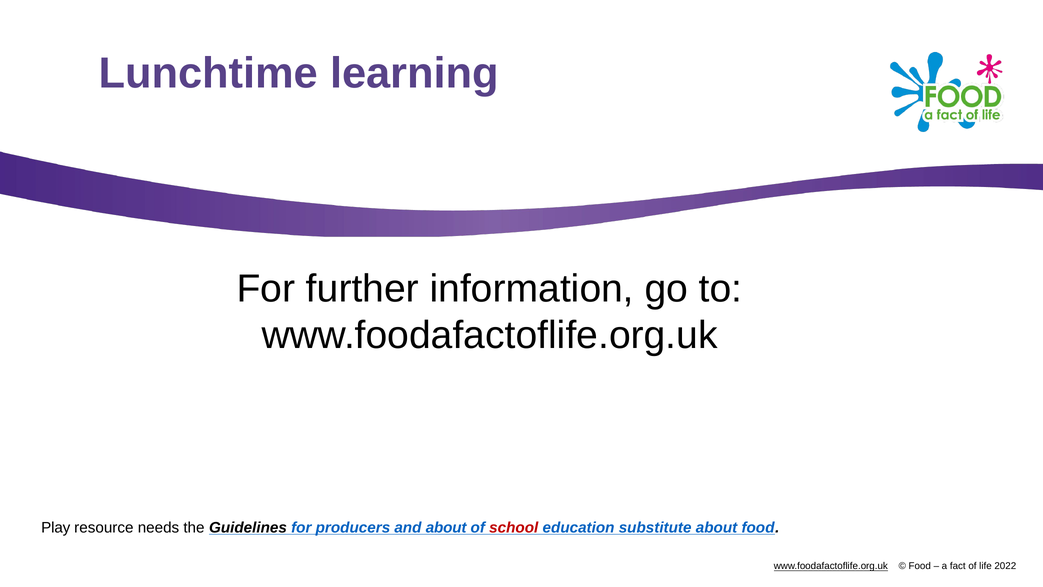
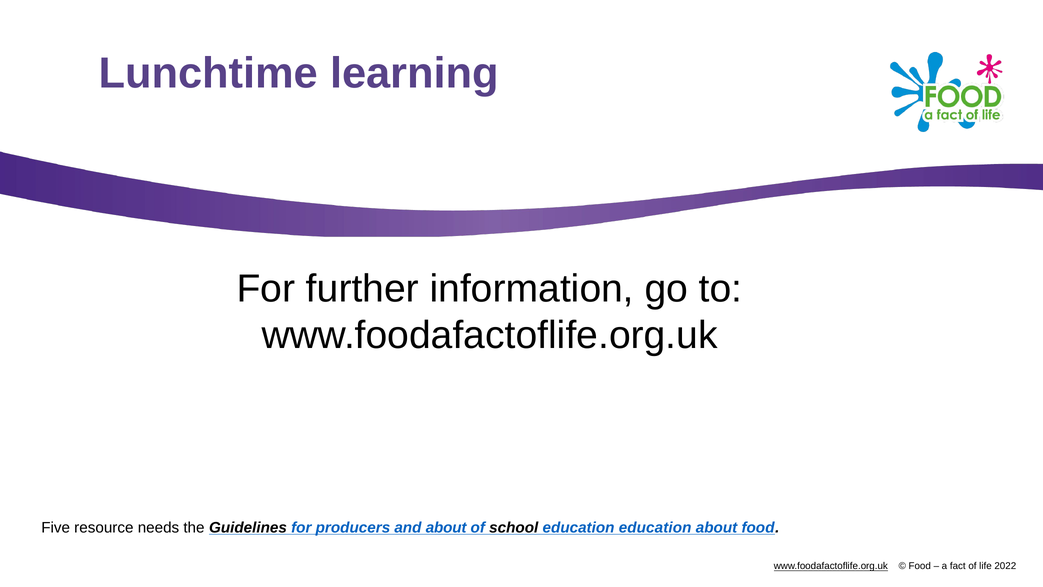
Play: Play -> Five
school colour: red -> black
education substitute: substitute -> education
